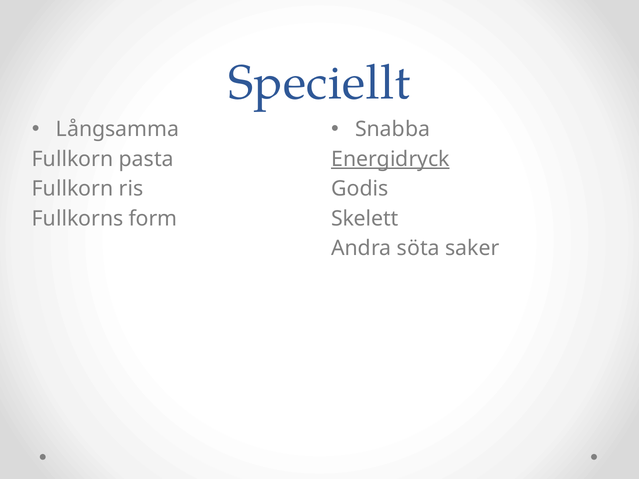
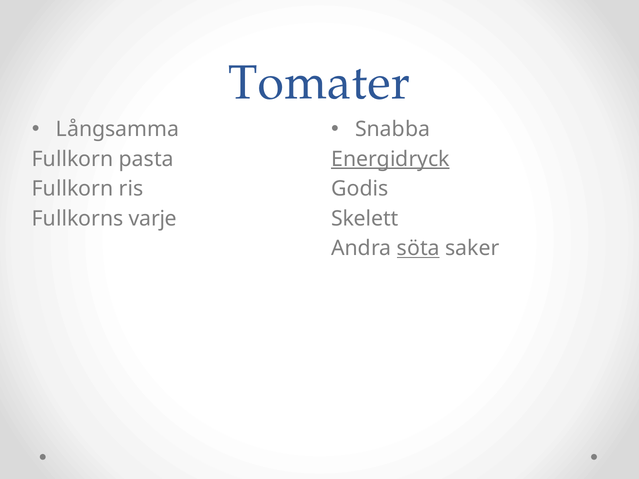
Speciellt: Speciellt -> Tomater
form: form -> varje
söta underline: none -> present
